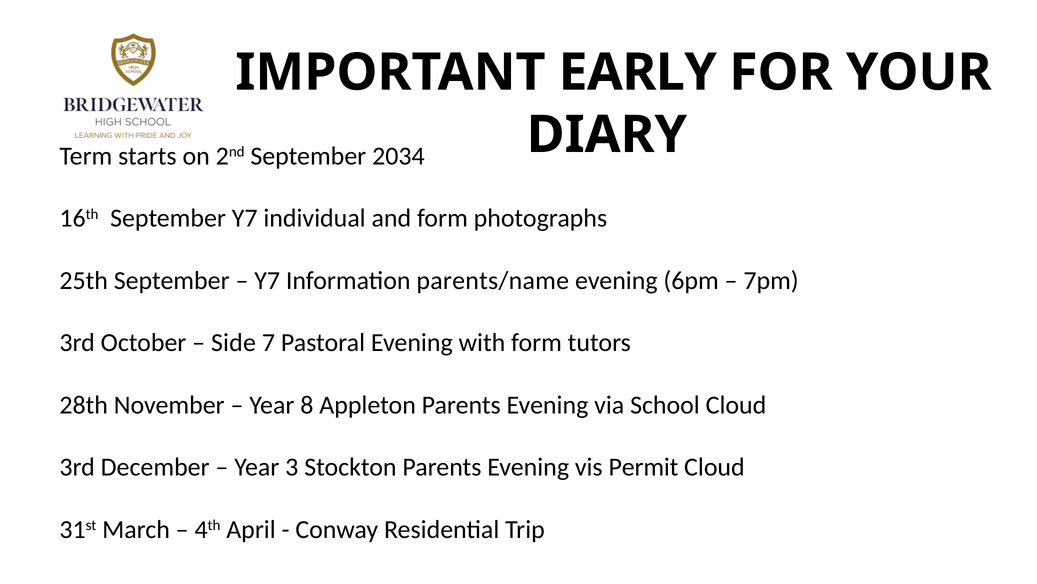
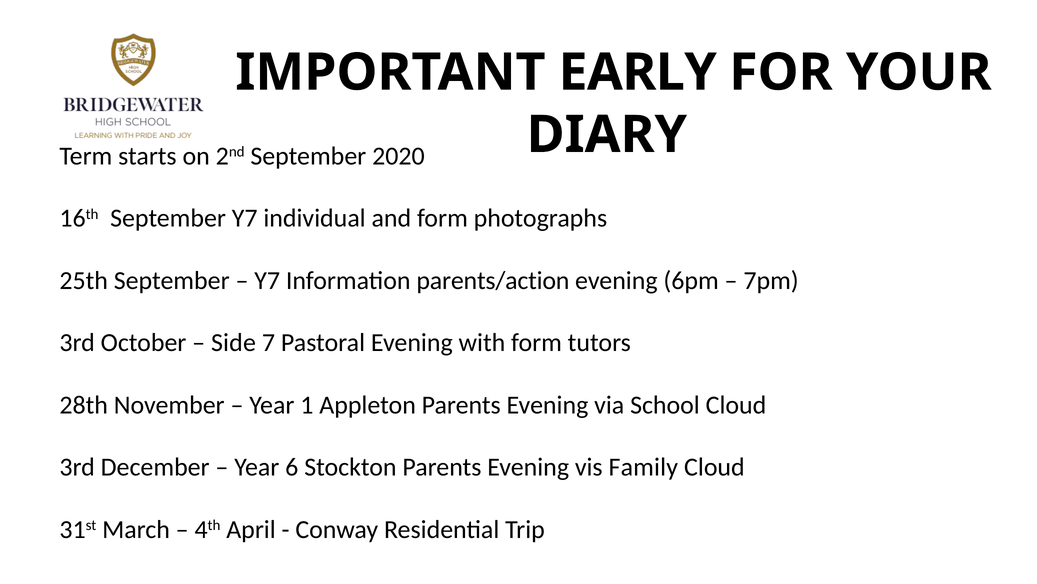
2034: 2034 -> 2020
parents/name: parents/name -> parents/action
8: 8 -> 1
3: 3 -> 6
Permit: Permit -> Family
